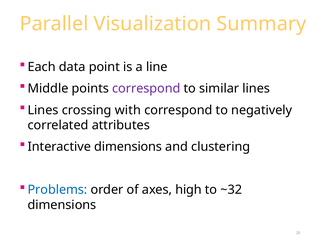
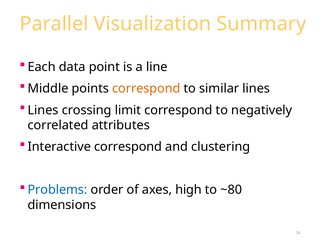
correspond at (146, 89) colour: purple -> orange
with: with -> limit
Interactive dimensions: dimensions -> correspond
~32: ~32 -> ~80
